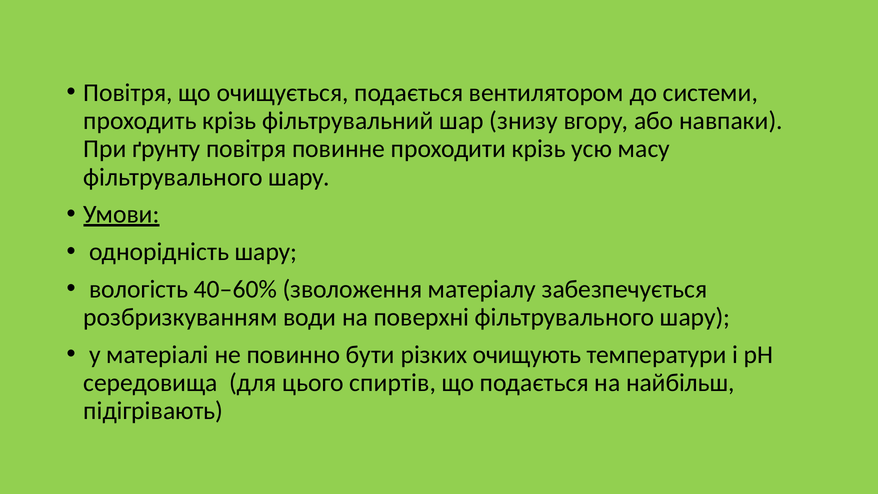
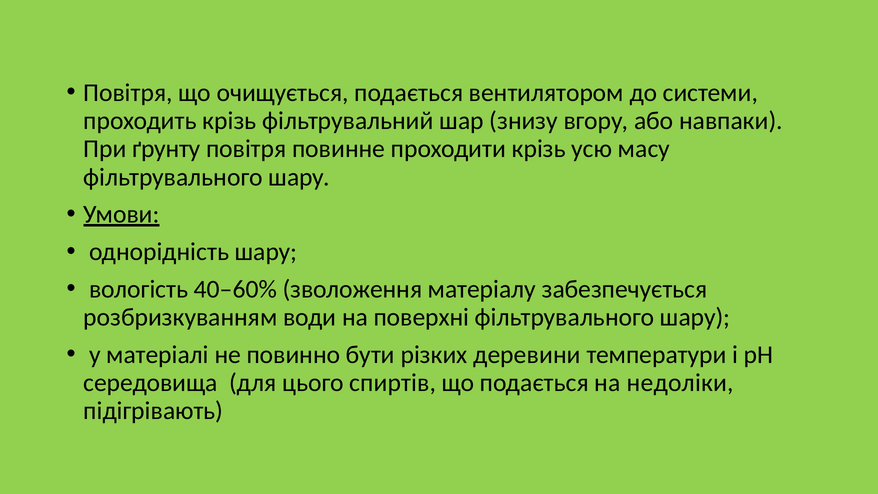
очищують: очищують -> деревини
найбільш: найбільш -> недоліки
